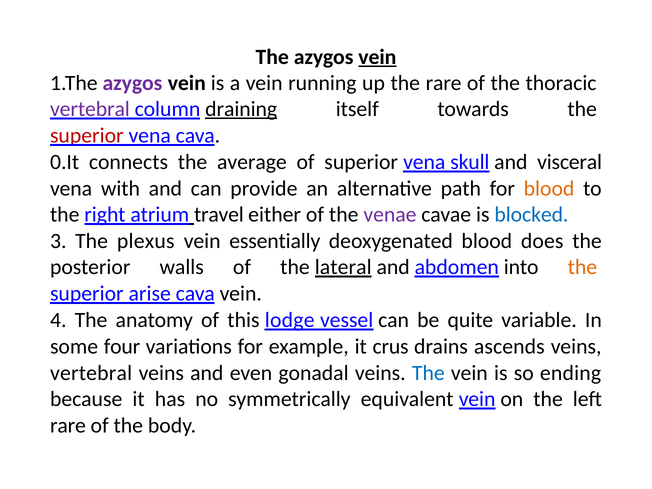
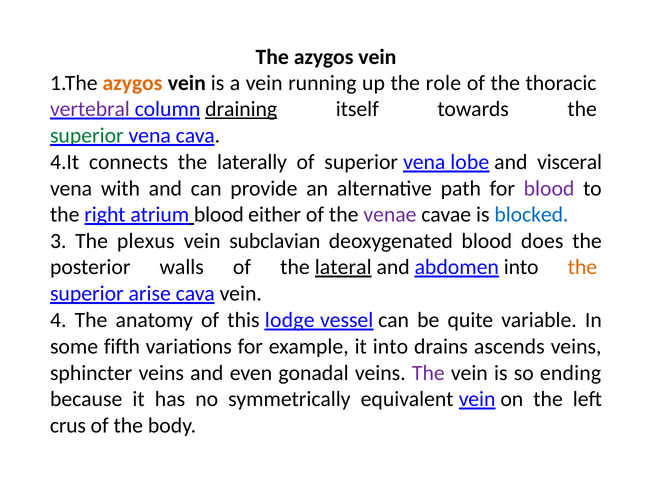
vein at (377, 57) underline: present -> none
azygos at (132, 83) colour: purple -> orange
the rare: rare -> role
superior at (87, 136) colour: red -> green
0.It: 0.It -> 4.It
average: average -> laterally
skull: skull -> lobe
blood at (549, 189) colour: orange -> purple
atrium travel: travel -> blood
essentially: essentially -> subclavian
four: four -> fifth
it crus: crus -> into
vertebral at (91, 373): vertebral -> sphincter
The at (428, 373) colour: blue -> purple
rare at (68, 425): rare -> crus
